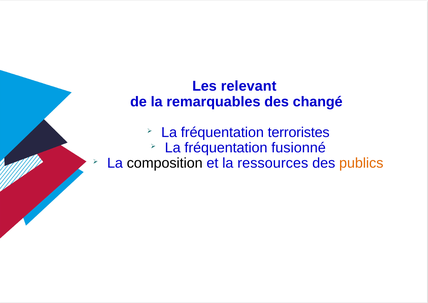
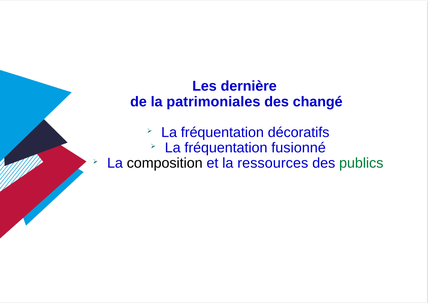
relevant: relevant -> dernière
remarquables: remarquables -> patrimoniales
terroristes: terroristes -> décoratifs
publics at (361, 163) colour: orange -> green
